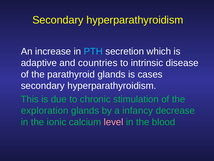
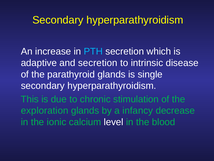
and countries: countries -> secretion
cases: cases -> single
level colour: pink -> white
